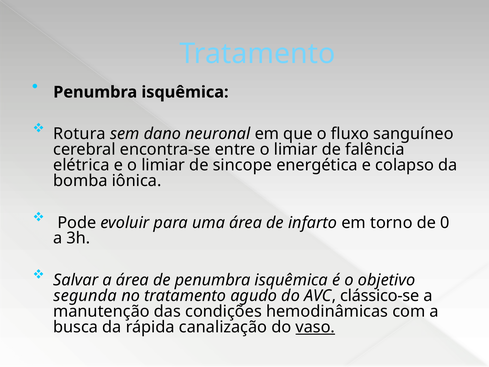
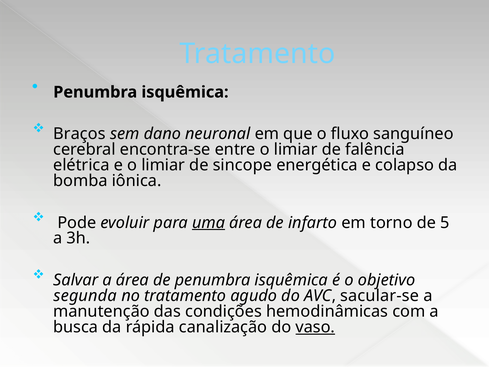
Rotura: Rotura -> Braços
uma underline: none -> present
0: 0 -> 5
clássico-se: clássico-se -> sacular-se
